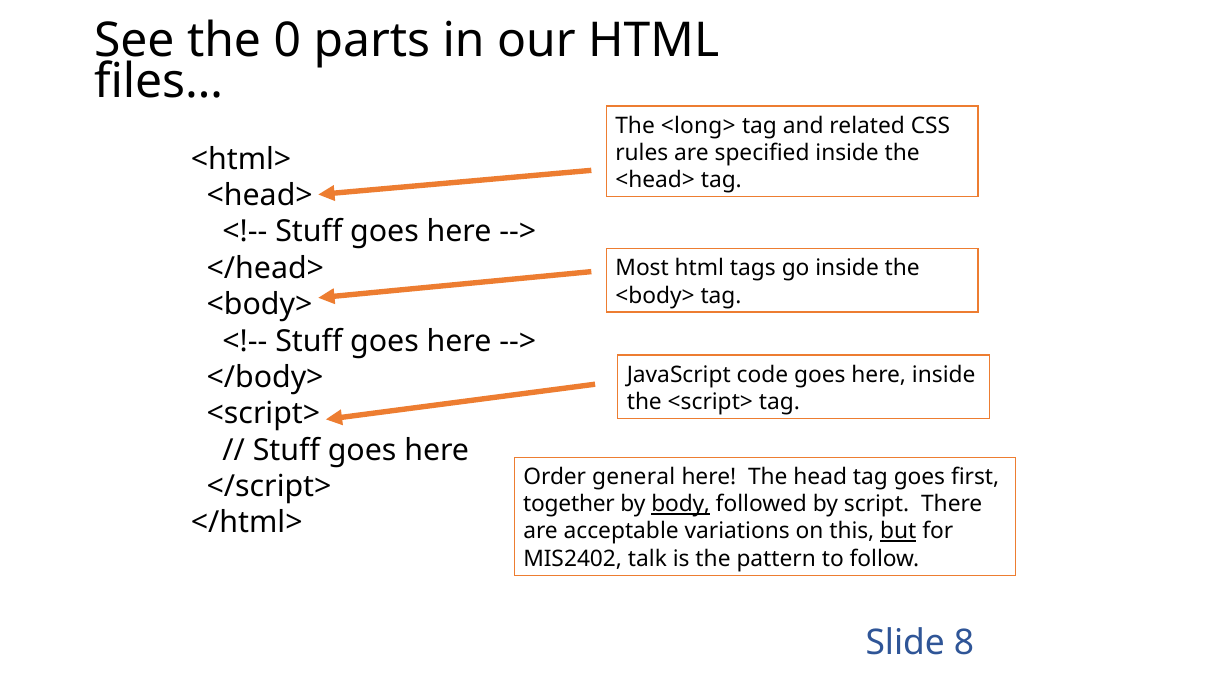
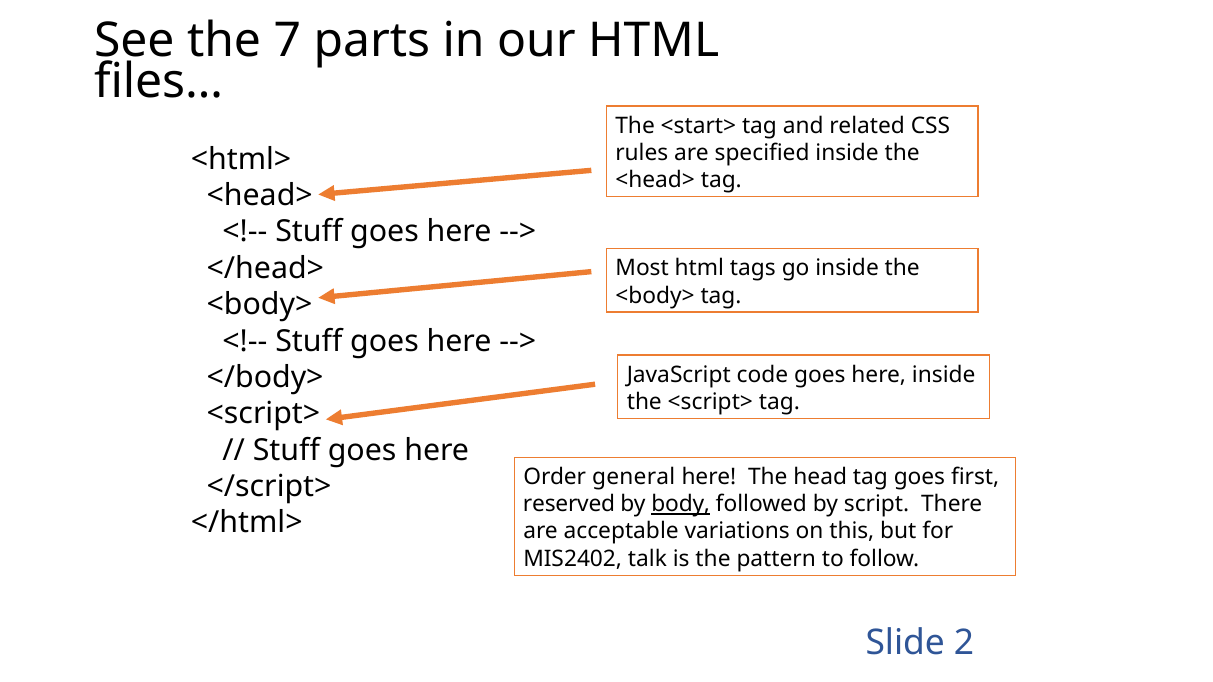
0: 0 -> 7
<long>: <long> -> <start>
together: together -> reserved
but underline: present -> none
8: 8 -> 2
